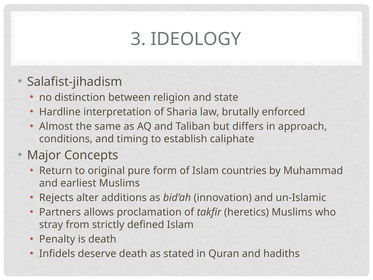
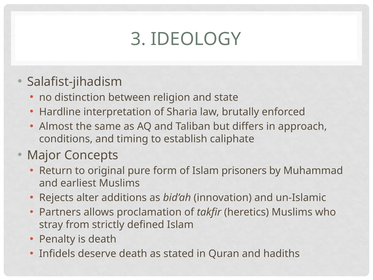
countries: countries -> prisoners
